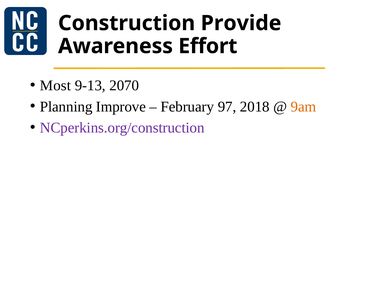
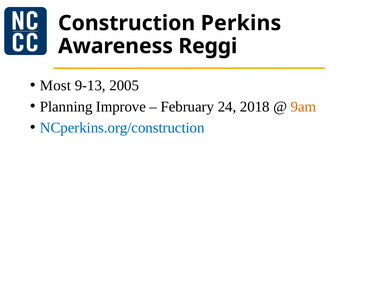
Provide: Provide -> Perkins
Effort: Effort -> Reggi
2070: 2070 -> 2005
97: 97 -> 24
NCperkins.org/construction colour: purple -> blue
